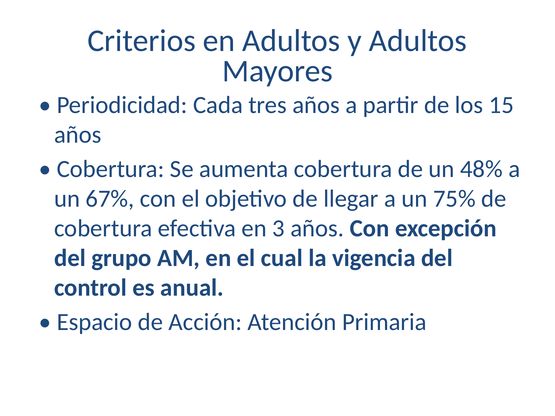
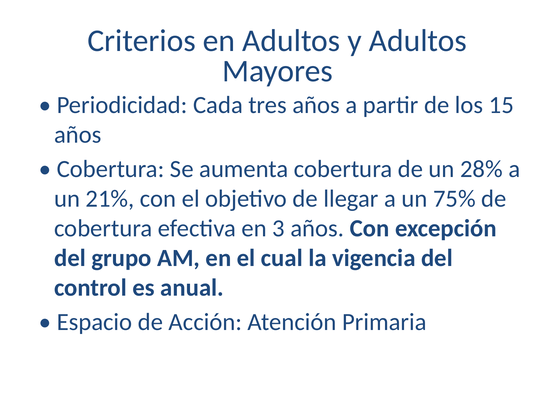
48%: 48% -> 28%
67%: 67% -> 21%
